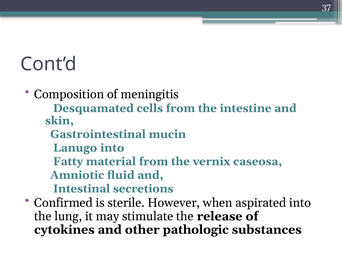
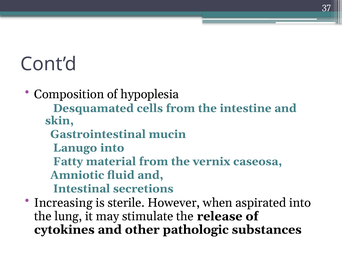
meningitis: meningitis -> hypoplesia
Confirmed: Confirmed -> Increasing
